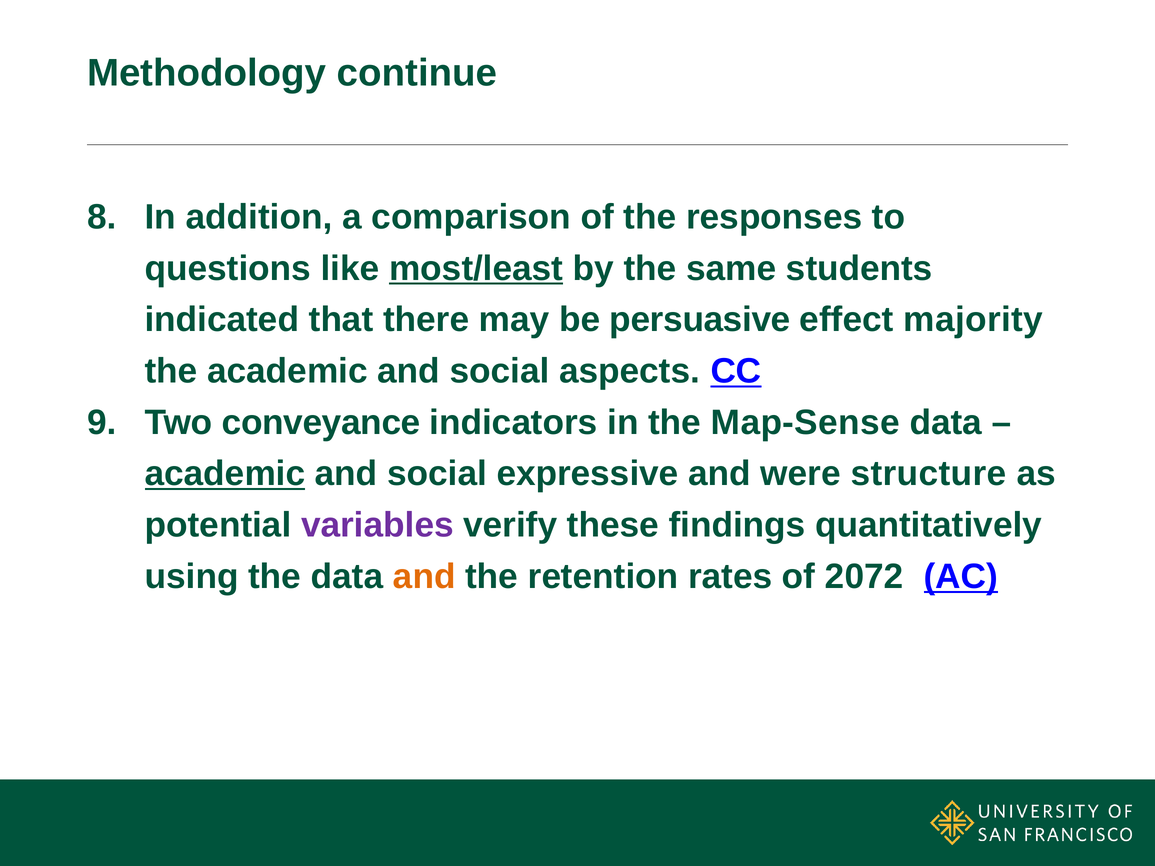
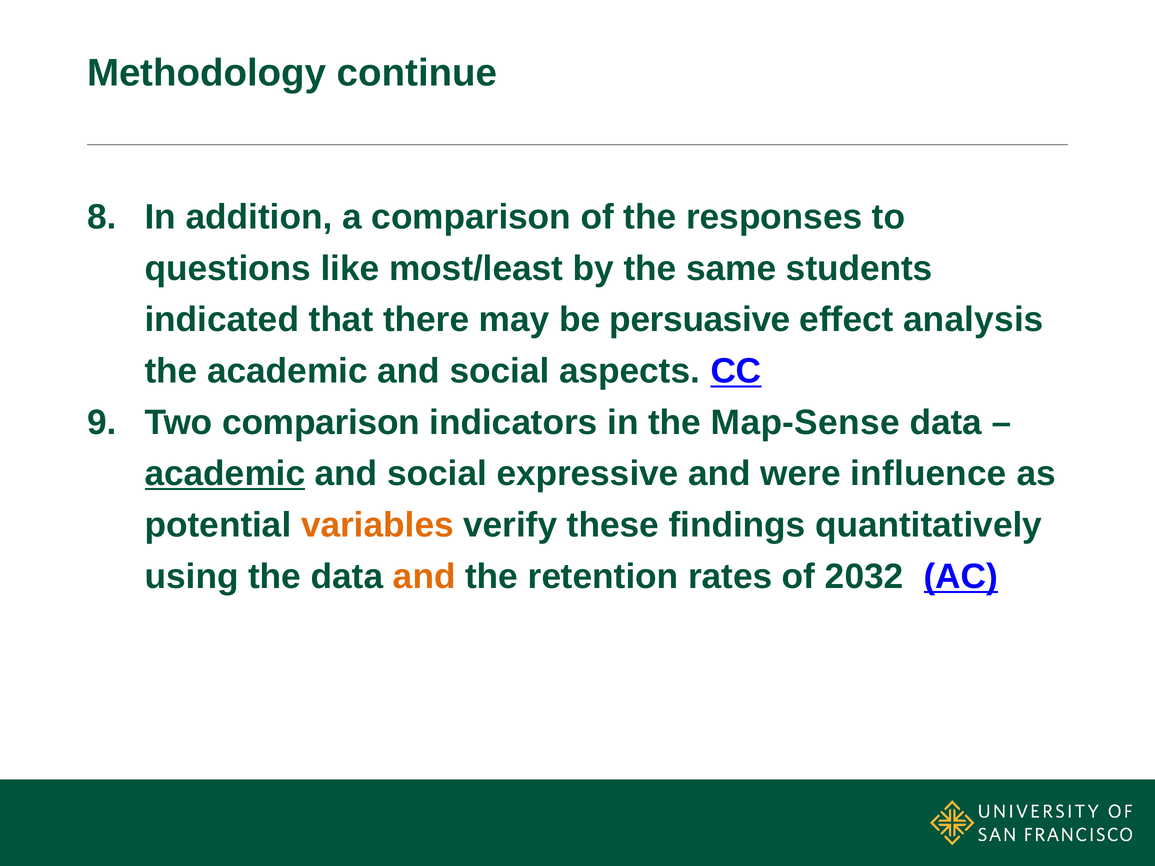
most/least underline: present -> none
majority: majority -> analysis
Two conveyance: conveyance -> comparison
structure: structure -> influence
variables colour: purple -> orange
2072: 2072 -> 2032
